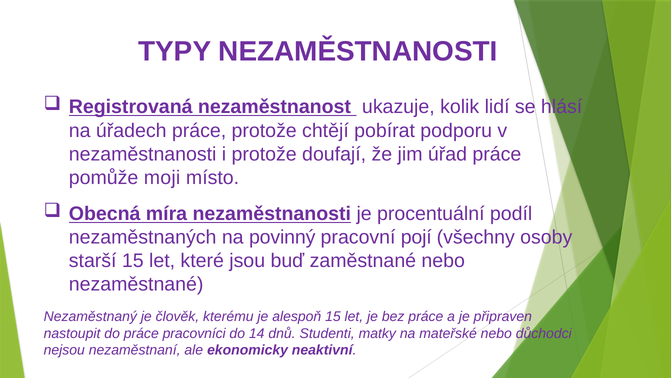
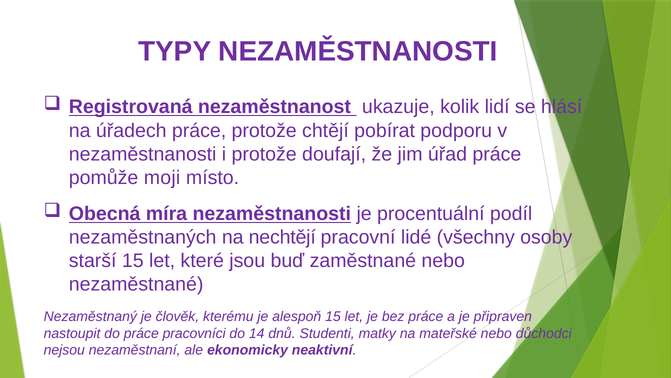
povinný: povinný -> nechtějí
pojí: pojí -> lidé
